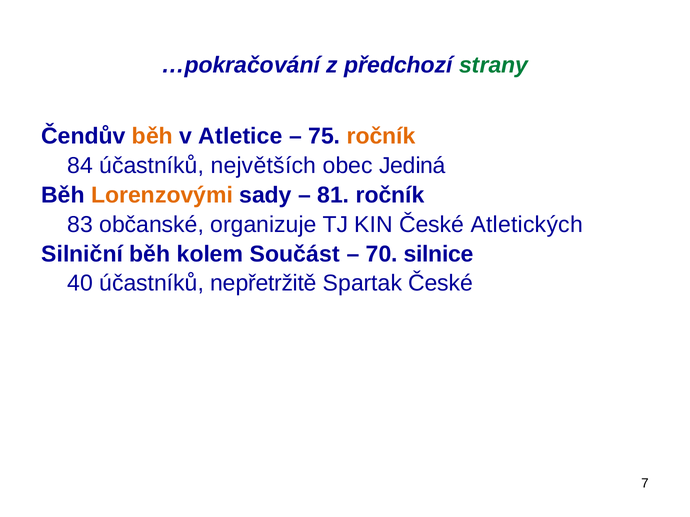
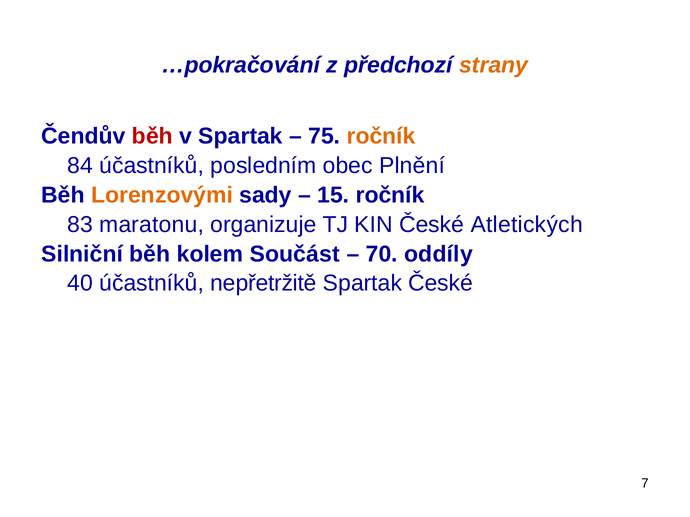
strany colour: green -> orange
běh at (152, 136) colour: orange -> red
v Atletice: Atletice -> Spartak
největších: největších -> posledním
Jediná: Jediná -> Plnění
81: 81 -> 15
občanské: občanské -> maratonu
silnice: silnice -> oddíly
